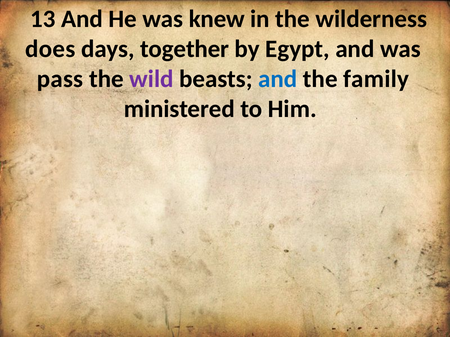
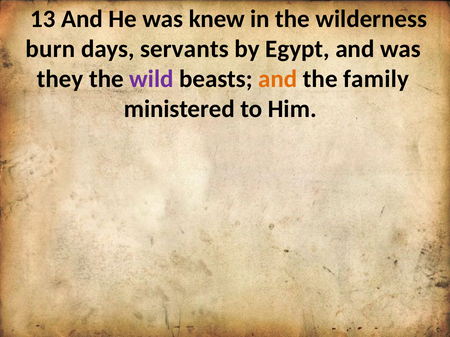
does: does -> burn
together: together -> servants
pass: pass -> they
and at (278, 79) colour: blue -> orange
